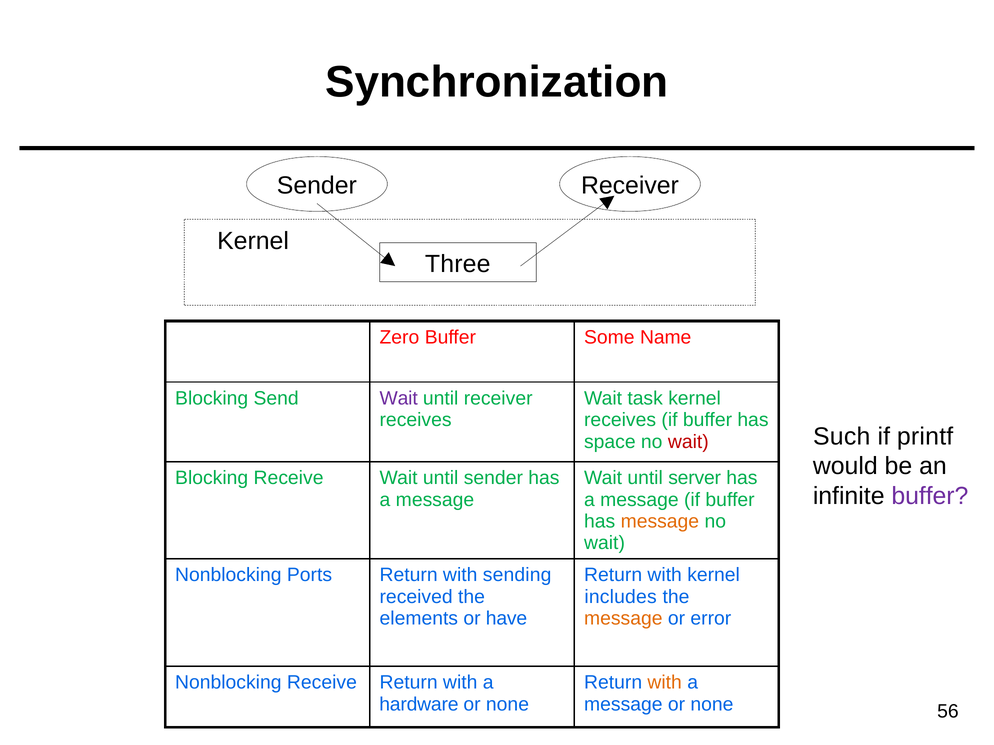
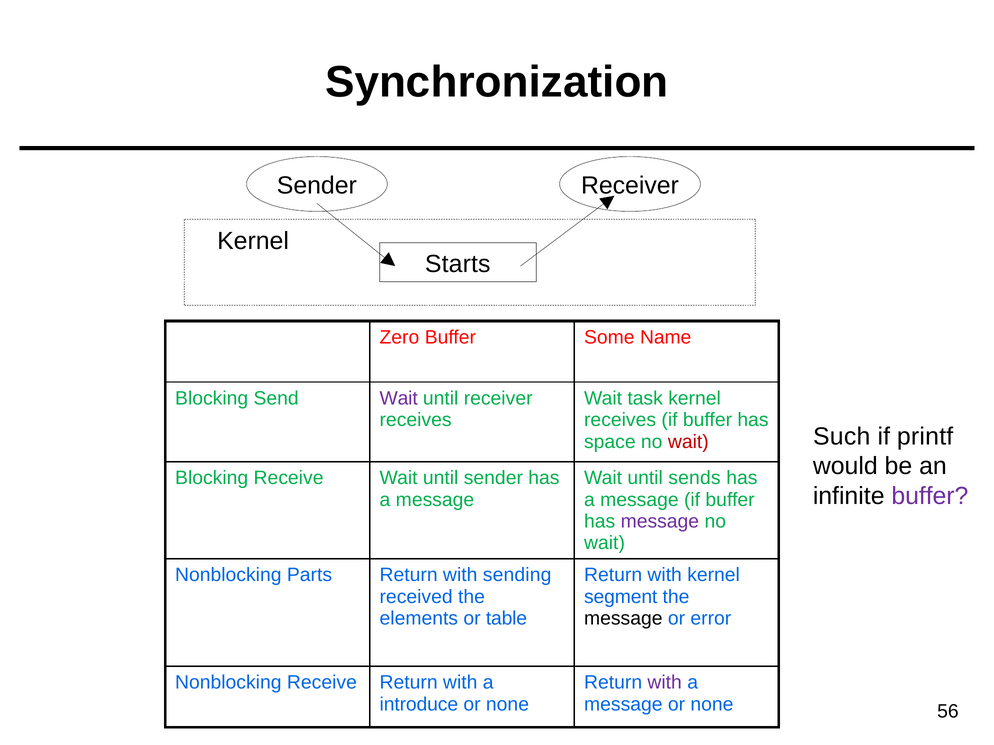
Three: Three -> Starts
server: server -> sends
message at (660, 522) colour: orange -> purple
Ports: Ports -> Parts
includes: includes -> segment
have: have -> table
message at (623, 619) colour: orange -> black
with at (665, 683) colour: orange -> purple
hardware: hardware -> introduce
